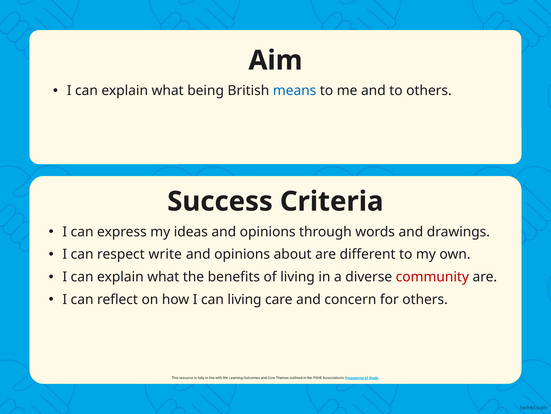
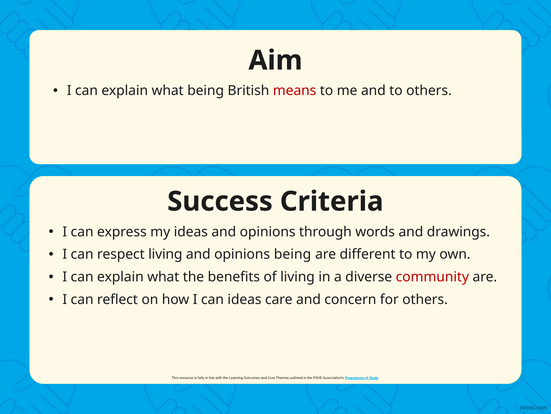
means colour: blue -> red
write at (165, 254): write -> living
opinions about: about -> being
can living: living -> ideas
